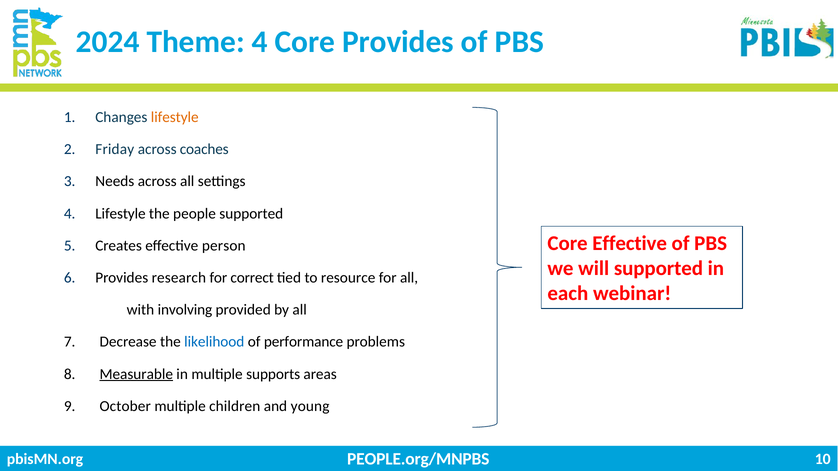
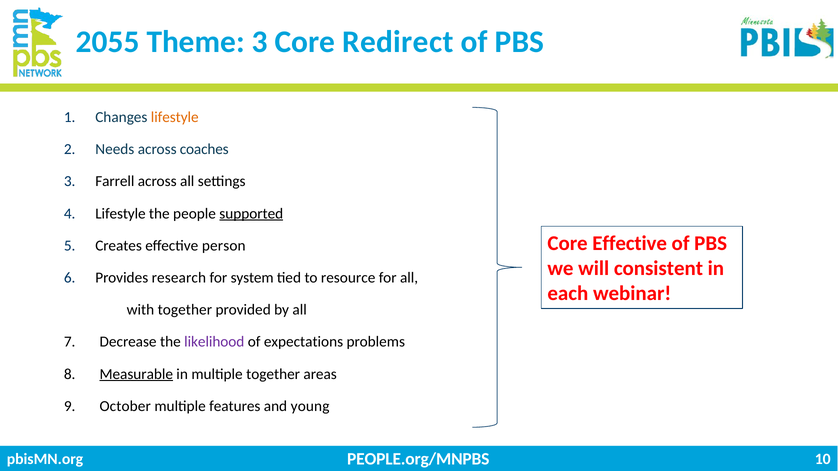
2024: 2024 -> 2055
Theme 4: 4 -> 3
Core Provides: Provides -> Redirect
Friday: Friday -> Needs
Needs: Needs -> Farrell
supported at (251, 214) underline: none -> present
will supported: supported -> consistent
correct: correct -> system
with involving: involving -> together
likelihood colour: blue -> purple
performance: performance -> expectations
multiple supports: supports -> together
children: children -> features
